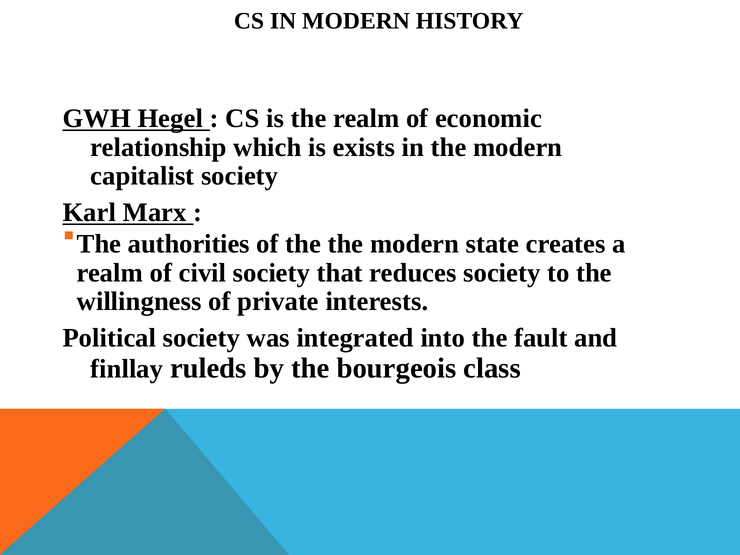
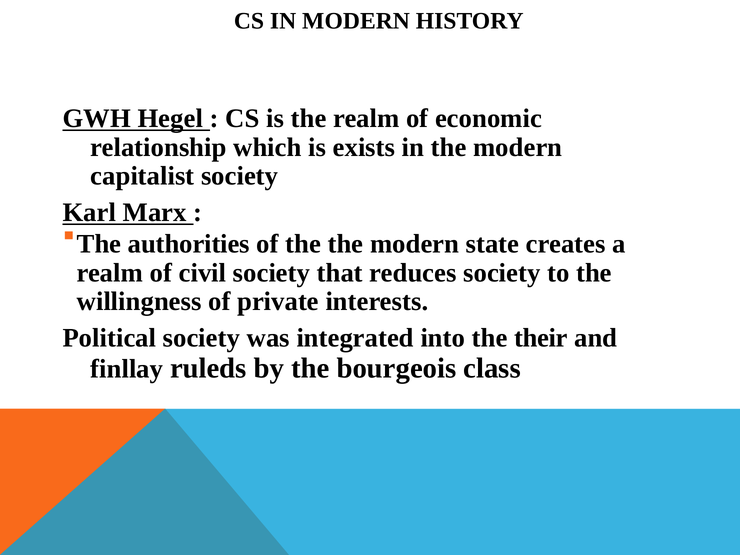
fault: fault -> their
